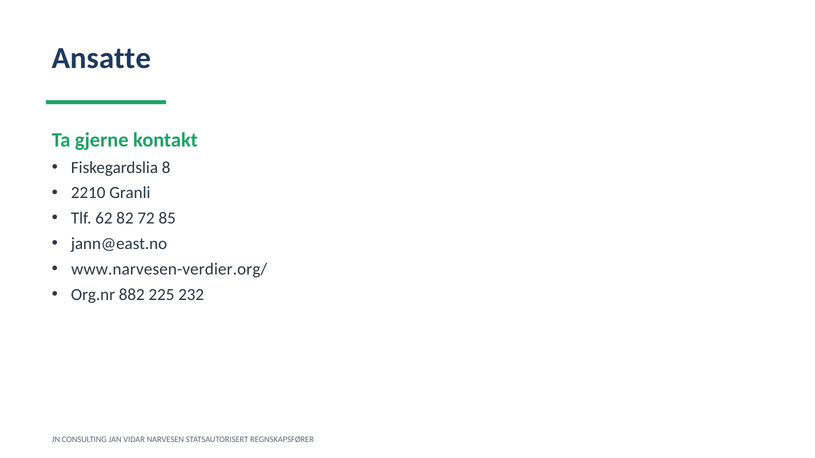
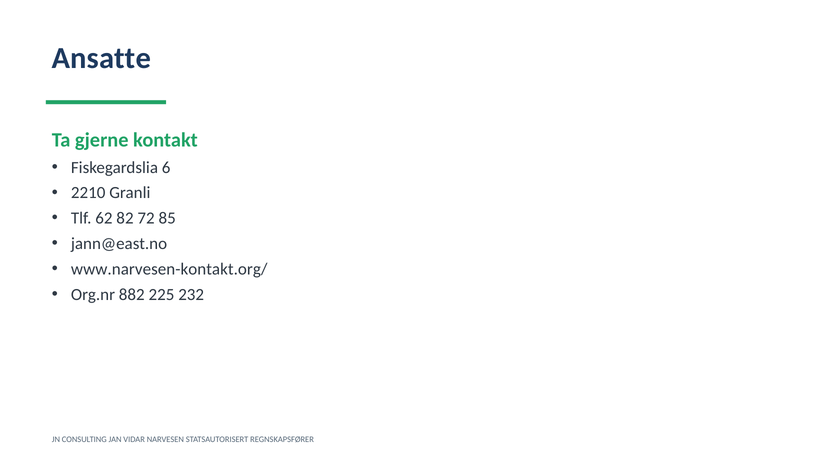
8: 8 -> 6
www.narvesen-verdier.org/: www.narvesen-verdier.org/ -> www.narvesen-kontakt.org/
